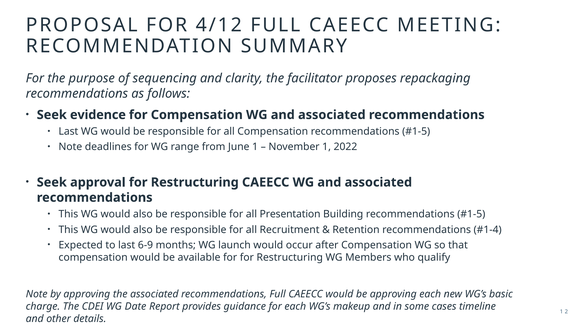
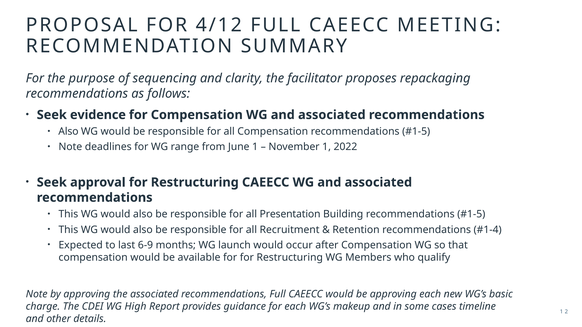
Last at (68, 132): Last -> Also
Date: Date -> High
